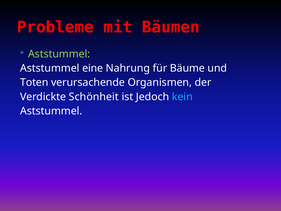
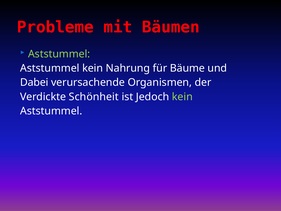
Aststummel eine: eine -> kein
Toten: Toten -> Dabei
kein at (182, 97) colour: light blue -> light green
